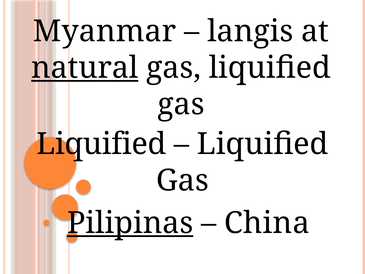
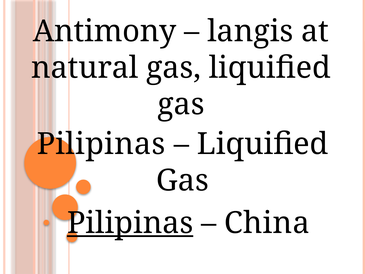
Myanmar: Myanmar -> Antimony
natural underline: present -> none
Liquified at (101, 144): Liquified -> Pilipinas
